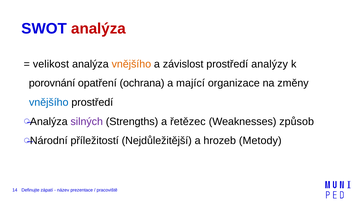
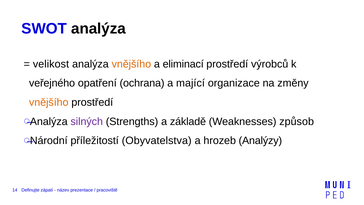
analýza at (98, 29) colour: red -> black
závislost: závislost -> eliminací
analýzy: analýzy -> výrobců
porovnání: porovnání -> veřejného
vnějšího at (49, 102) colour: blue -> orange
řetězec: řetězec -> základě
Nejdůležitější: Nejdůležitější -> Obyvatelstva
Metody: Metody -> Analýzy
